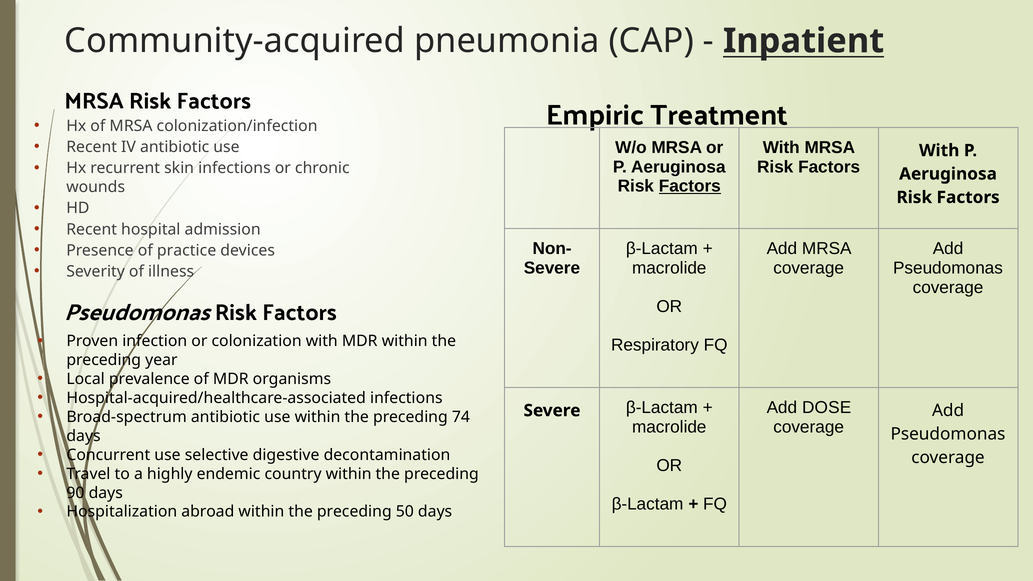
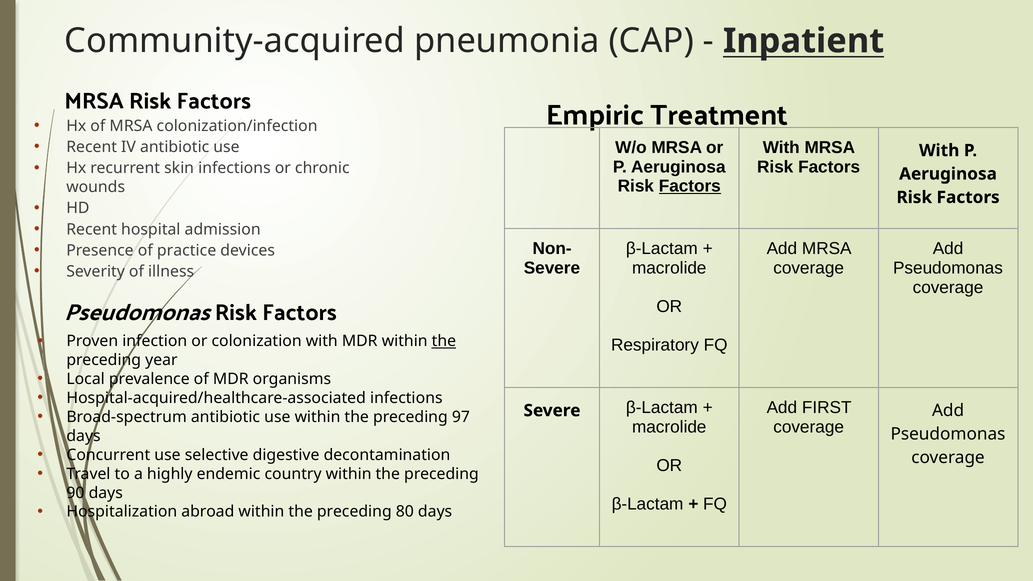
the at (444, 341) underline: none -> present
DOSE: DOSE -> FIRST
74: 74 -> 97
50: 50 -> 80
